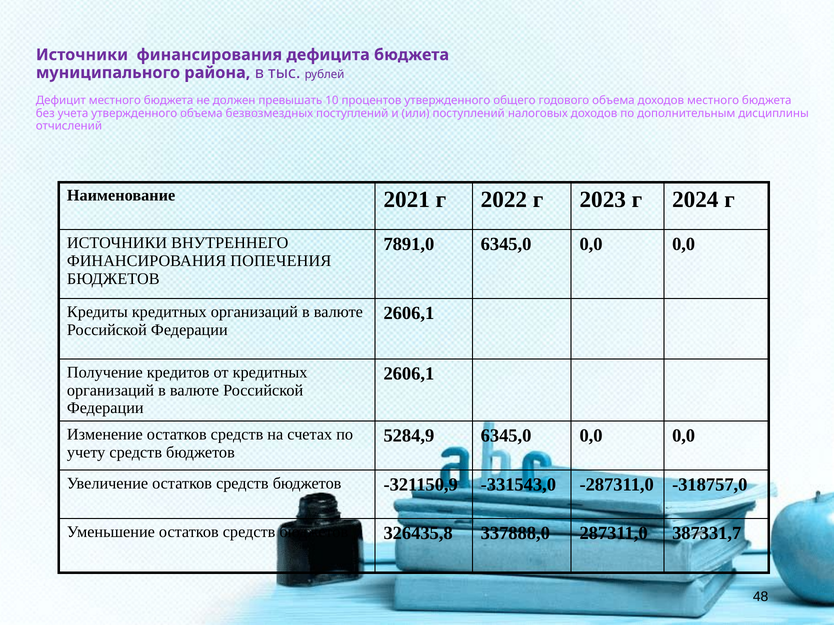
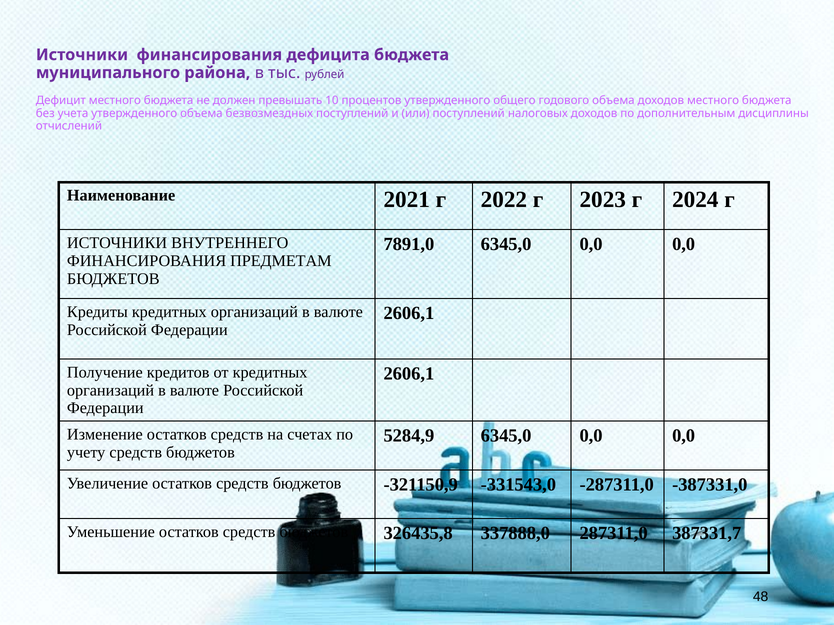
ПОПЕЧЕНИЯ: ПОПЕЧЕНИЯ -> ПРЕДМЕТАМ
-318757,0: -318757,0 -> -387331,0
